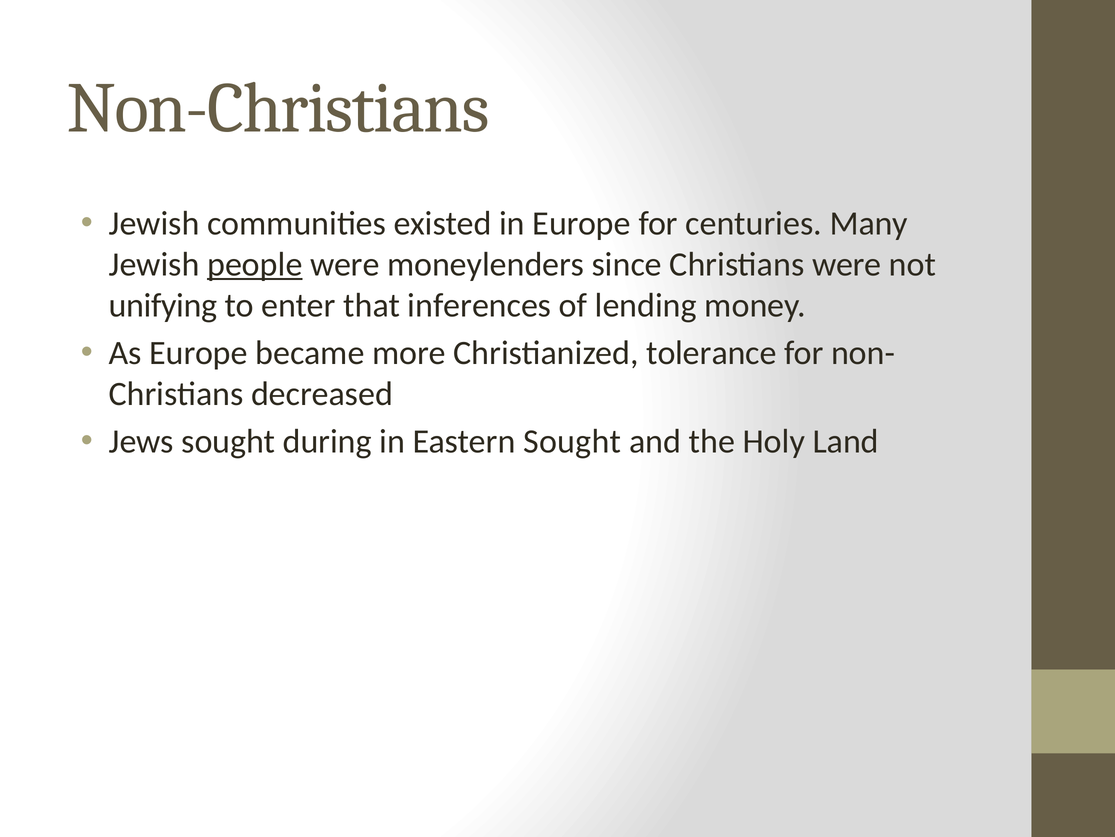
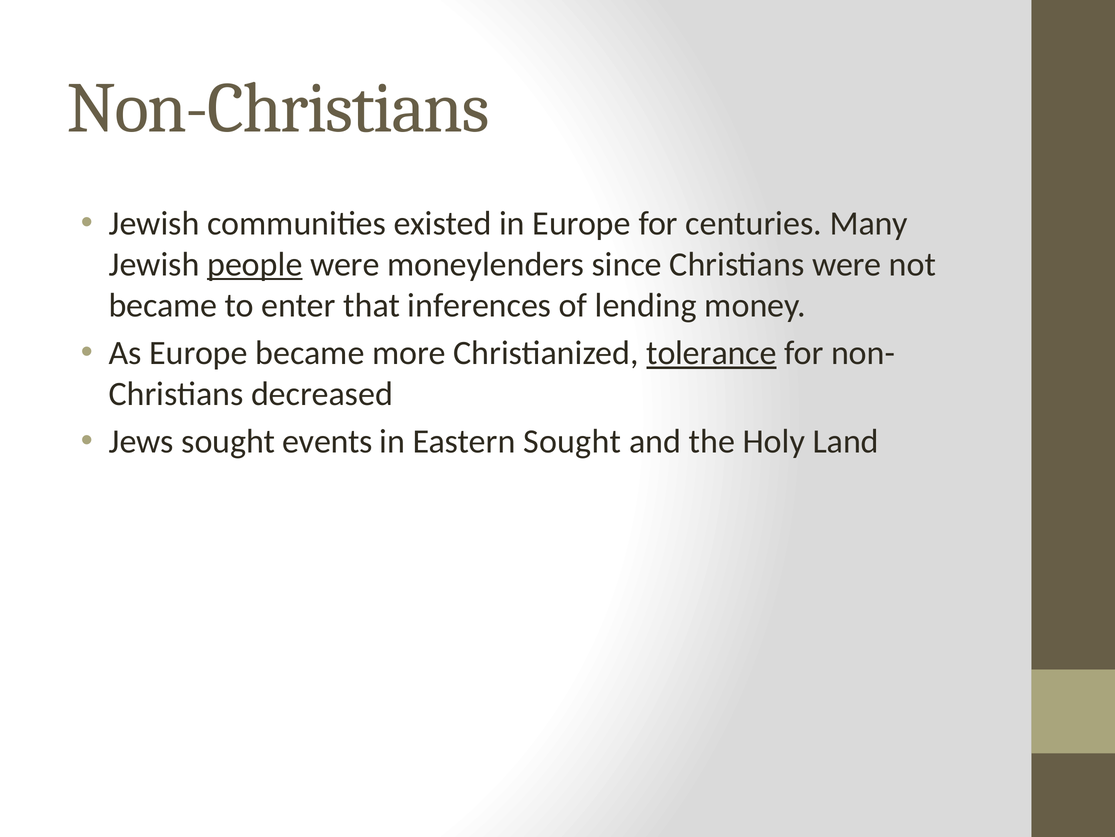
unifying at (163, 305): unifying -> became
tolerance underline: none -> present
during: during -> events
